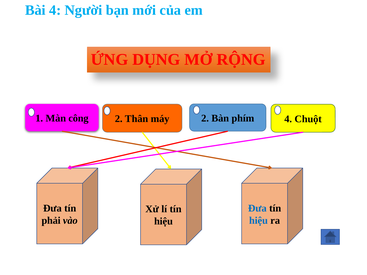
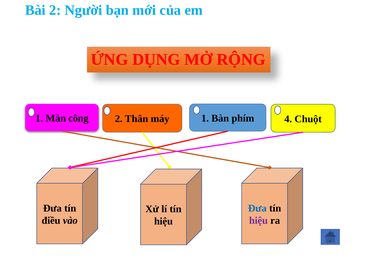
Bài 4: 4 -> 2
máy 2: 2 -> 1
phải: phải -> điều
hiệu at (258, 221) colour: blue -> purple
